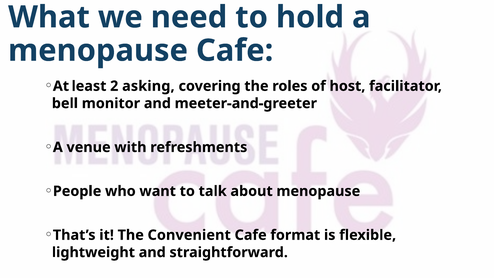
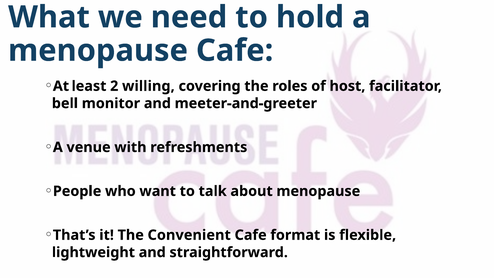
asking: asking -> willing
